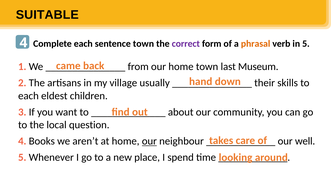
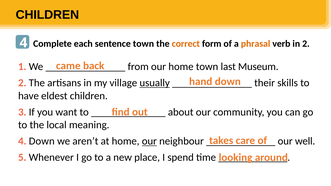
SUITABLE at (47, 15): SUITABLE -> CHILDREN
correct colour: purple -> orange
in 5: 5 -> 2
usually underline: none -> present
each at (28, 96): each -> have
question: question -> meaning
4 Books: Books -> Down
